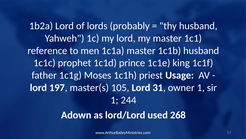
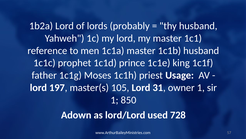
244: 244 -> 850
268: 268 -> 728
